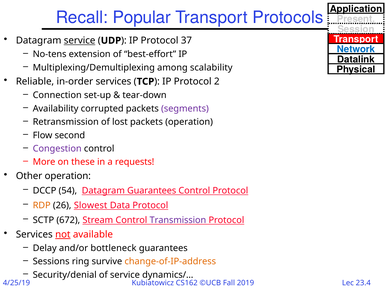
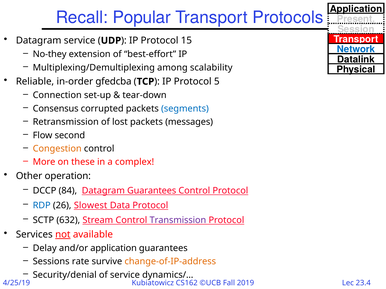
service at (80, 41) underline: present -> none
37: 37 -> 15
No-tens: No-tens -> No-they
in-order services: services -> gfedcba
2: 2 -> 5
Availability: Availability -> Consensus
segments colour: purple -> blue
packets operation: operation -> messages
Congestion colour: purple -> orange
requests: requests -> complex
54: 54 -> 84
RDP colour: orange -> blue
672: 672 -> 632
and/or bottleneck: bottleneck -> application
ring: ring -> rate
